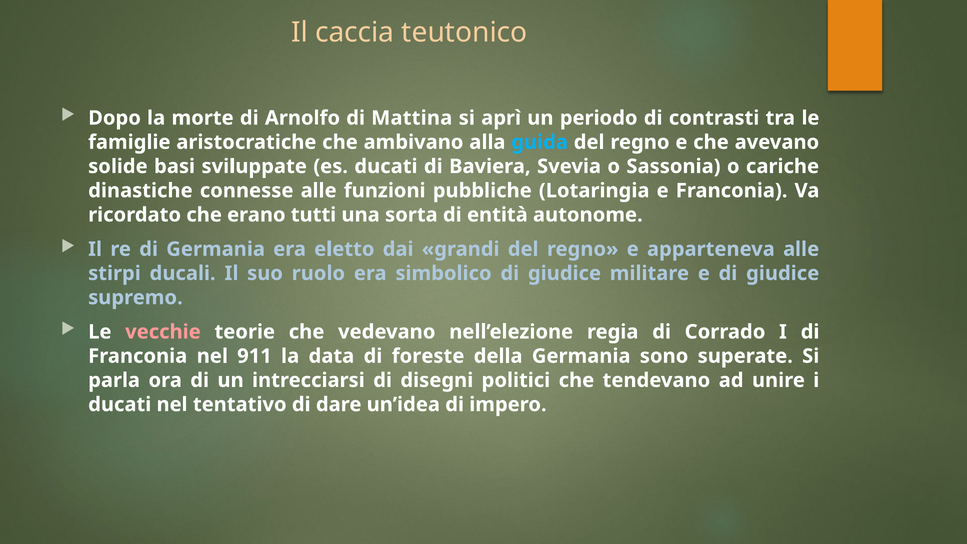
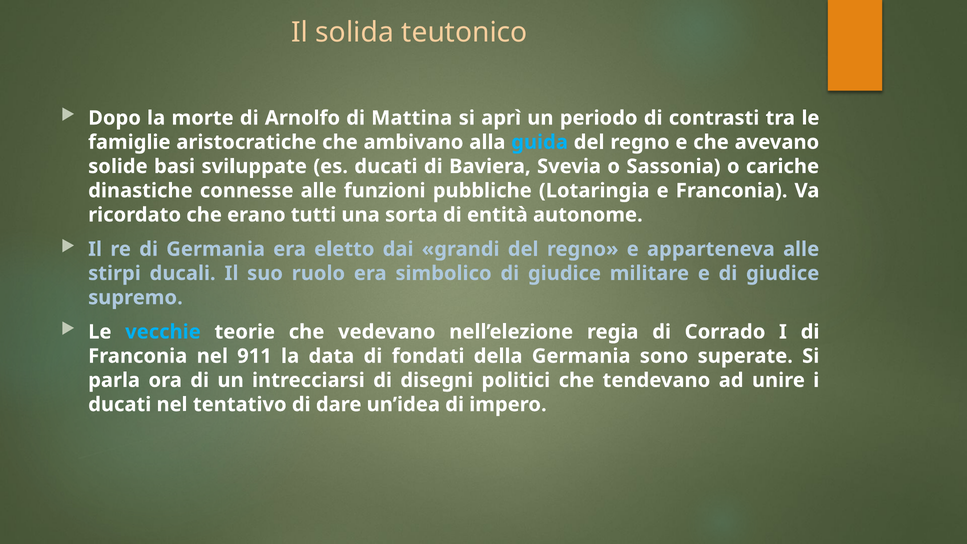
caccia: caccia -> solida
vecchie colour: pink -> light blue
foreste: foreste -> fondati
